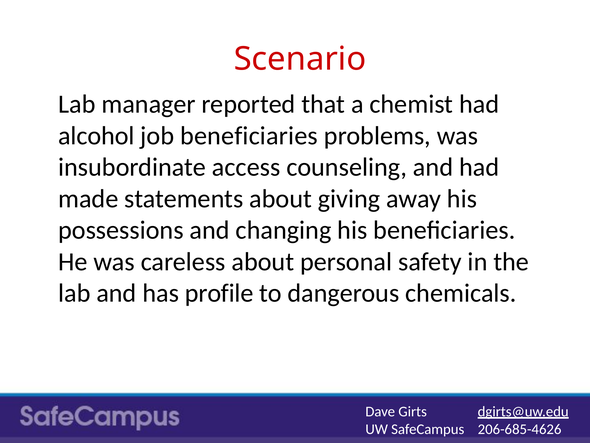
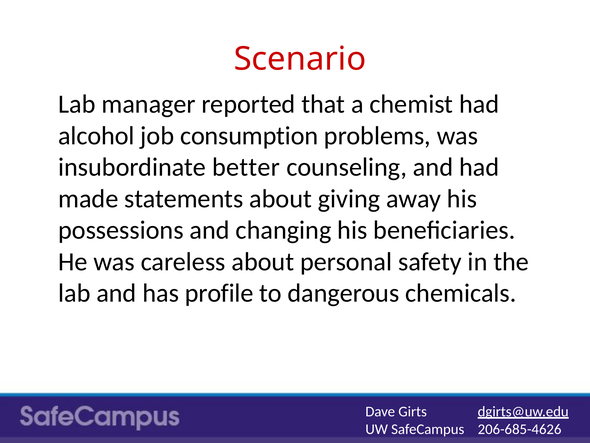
job beneficiaries: beneficiaries -> consumption
access: access -> better
